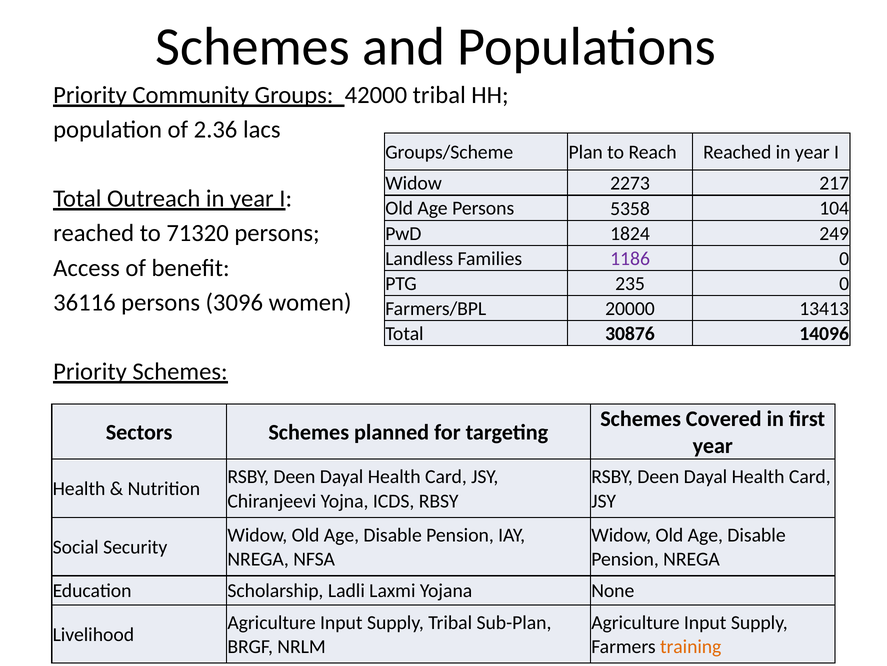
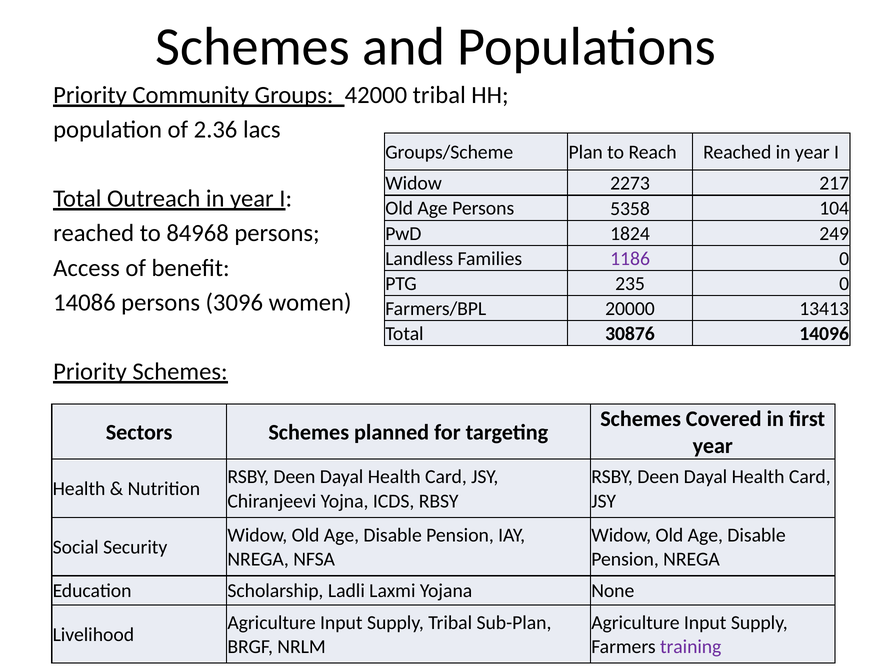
71320: 71320 -> 84968
36116: 36116 -> 14086
training colour: orange -> purple
